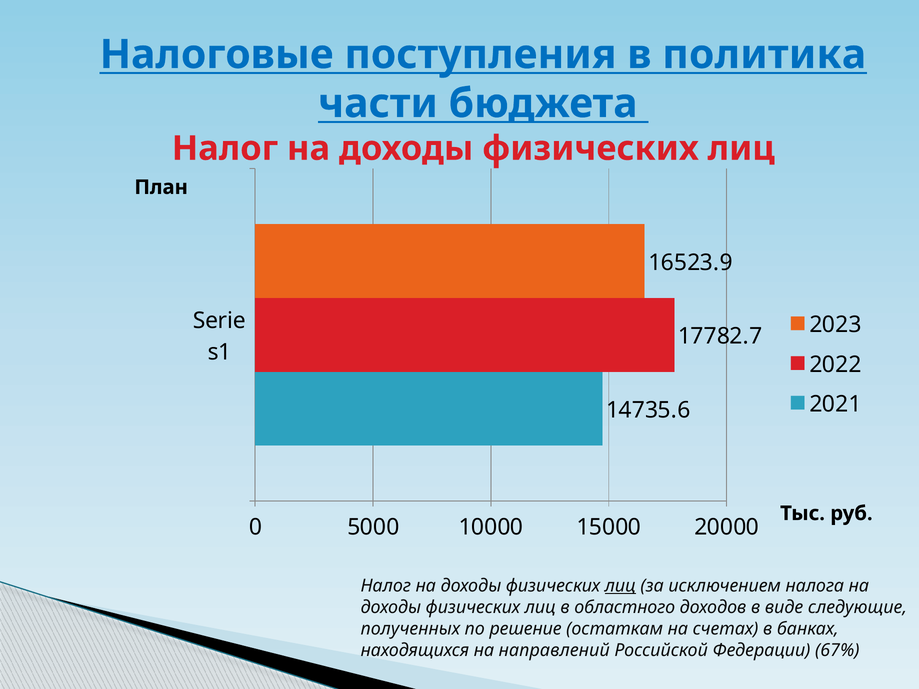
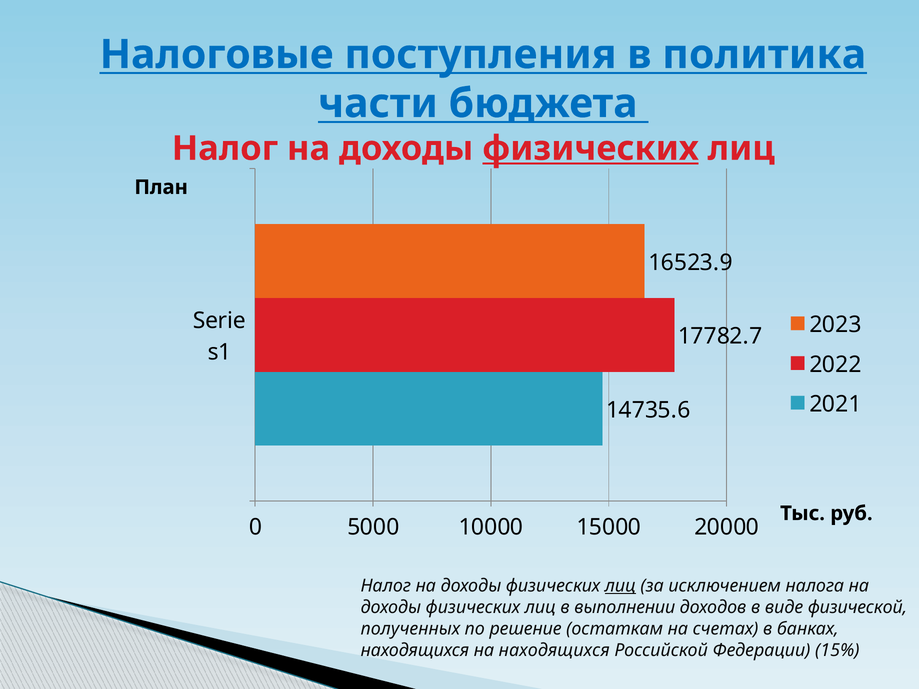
физических at (591, 149) underline: none -> present
областного: областного -> выполнении
следующие: следующие -> физической
на направлений: направлений -> находящихся
67%: 67% -> 15%
